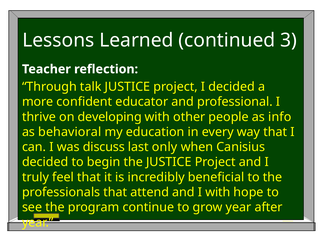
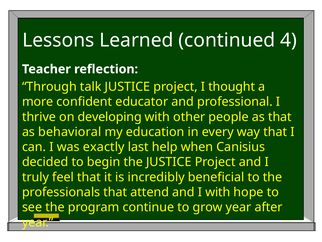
3: 3 -> 4
I decided: decided -> thought
as info: info -> that
discuss: discuss -> exactly
only: only -> help
